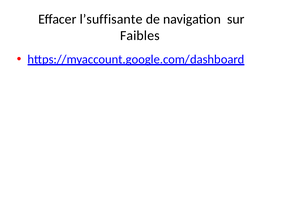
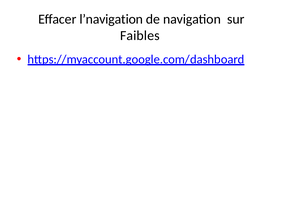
l’suffisante: l’suffisante -> l’navigation
